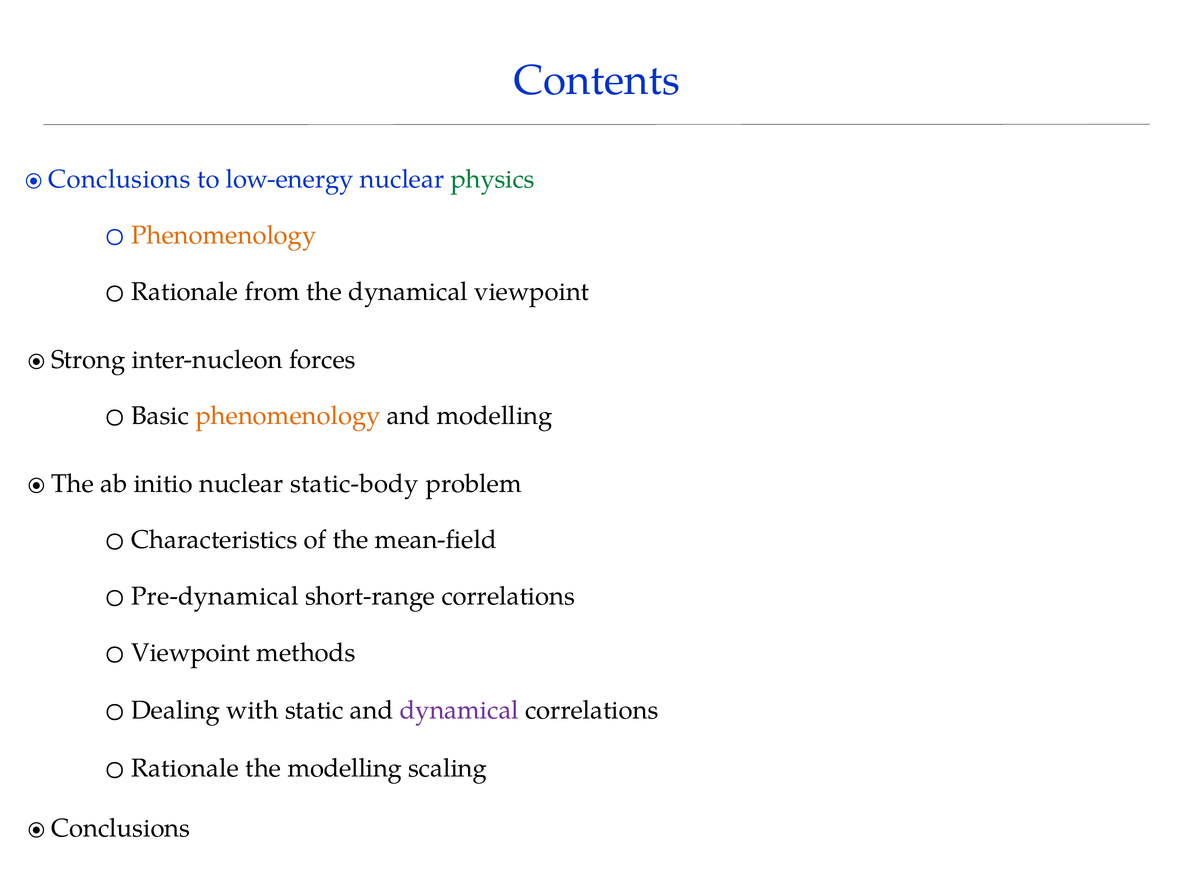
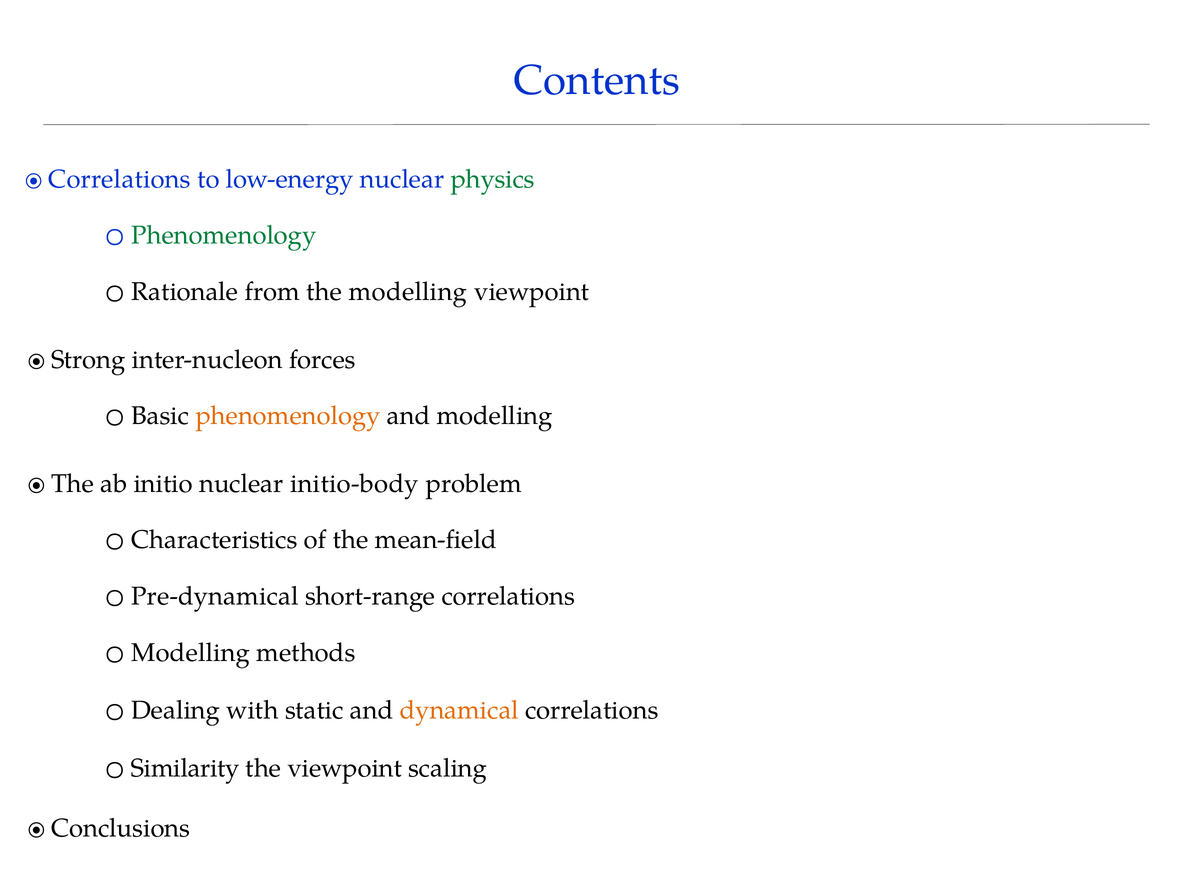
Conclusions at (120, 179): Conclusions -> Correlations
Phenomenology at (224, 236) colour: orange -> green
the dynamical: dynamical -> modelling
static-body: static-body -> initio-body
Viewpoint at (191, 653): Viewpoint -> Modelling
dynamical at (459, 711) colour: purple -> orange
Rationale at (185, 769): Rationale -> Similarity
the modelling: modelling -> viewpoint
